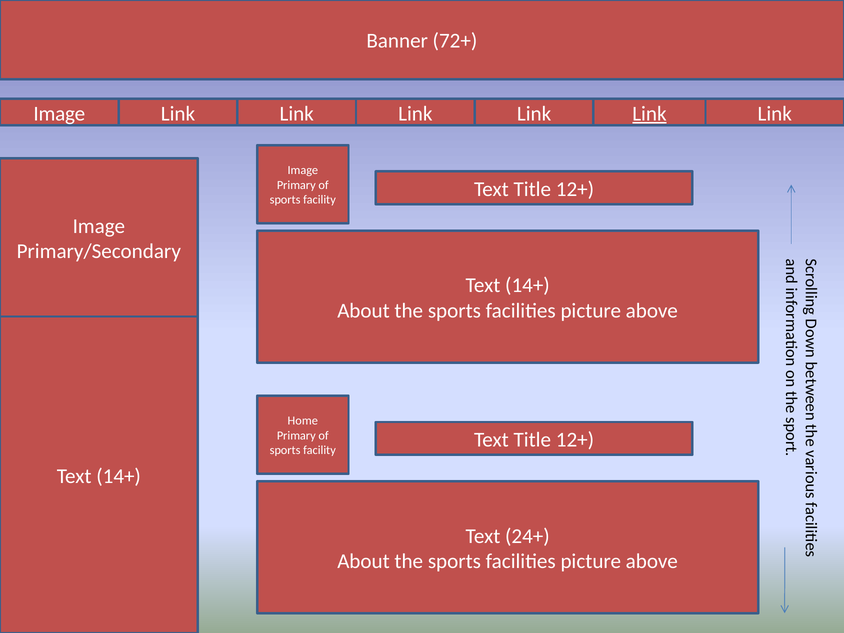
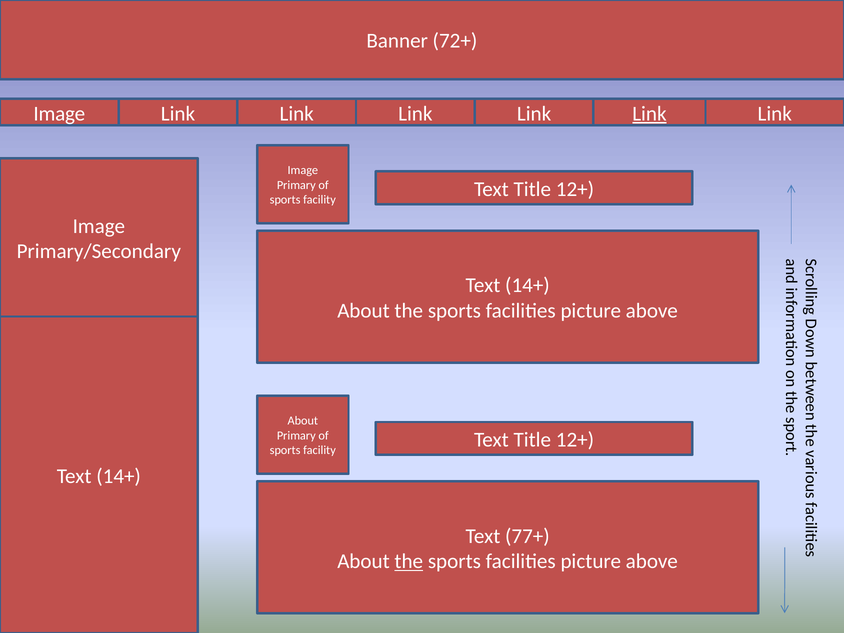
Home at (303, 421): Home -> About
24+: 24+ -> 77+
the at (409, 561) underline: none -> present
